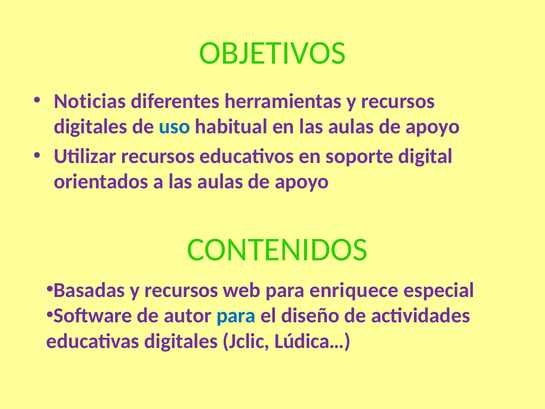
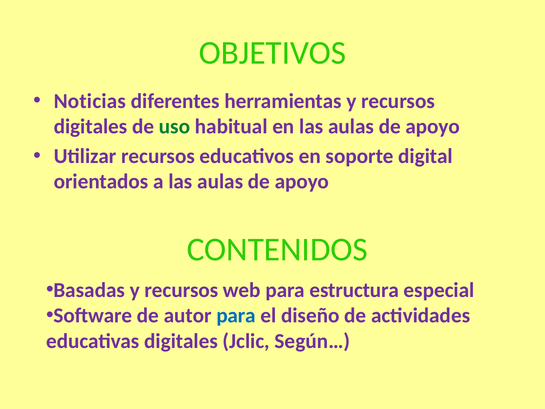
uso colour: blue -> green
enriquece: enriquece -> estructura
Lúdica…: Lúdica… -> Según…
